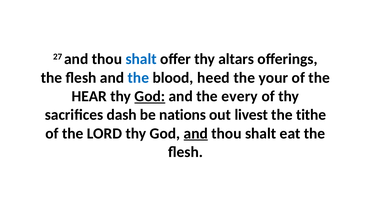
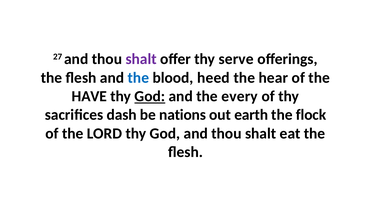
shalt at (141, 59) colour: blue -> purple
altars: altars -> serve
your: your -> hear
HEAR: HEAR -> HAVE
livest: livest -> earth
tithe: tithe -> flock
and at (196, 133) underline: present -> none
